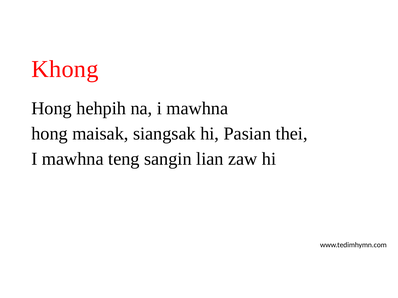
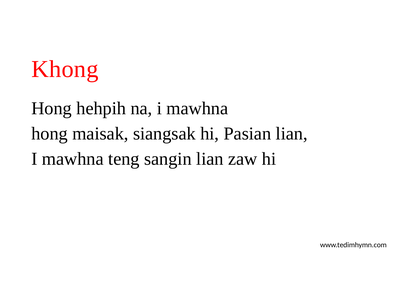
Pasian thei: thei -> lian
